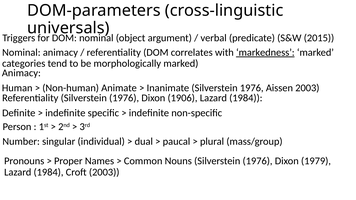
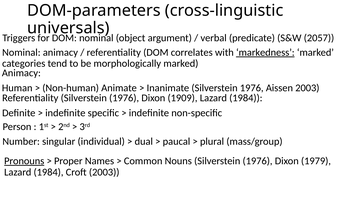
2015: 2015 -> 2057
1906: 1906 -> 1909
Pronouns underline: none -> present
